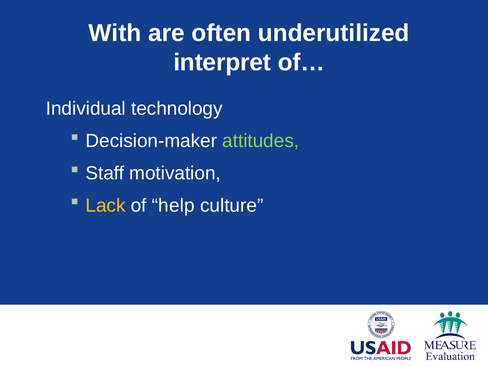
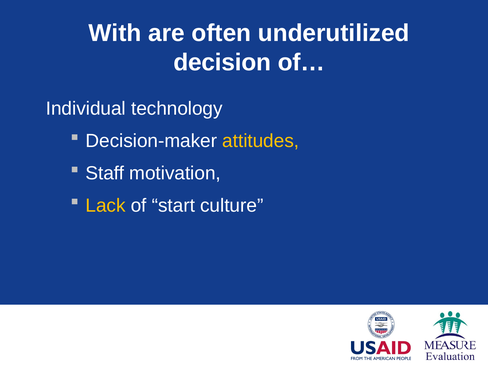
interpret: interpret -> decision
attitudes colour: light green -> yellow
help: help -> start
